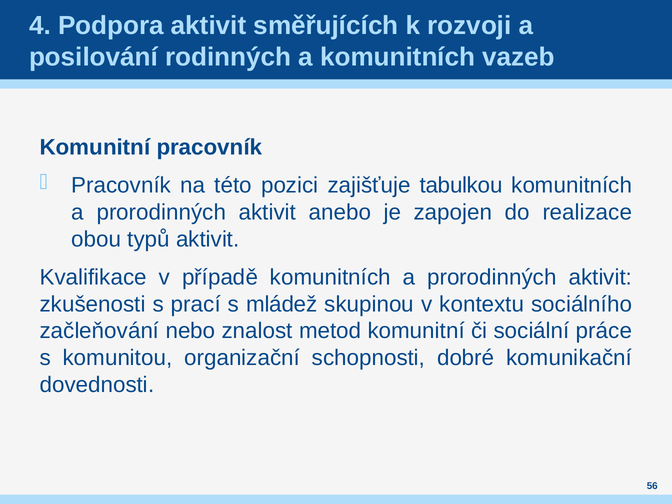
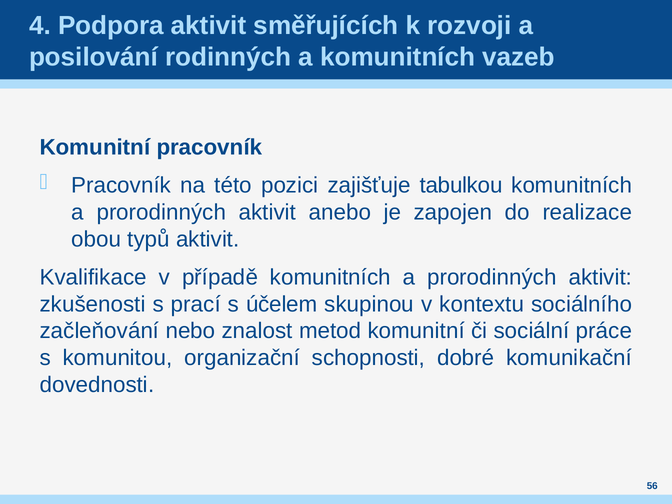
mládež: mládež -> účelem
